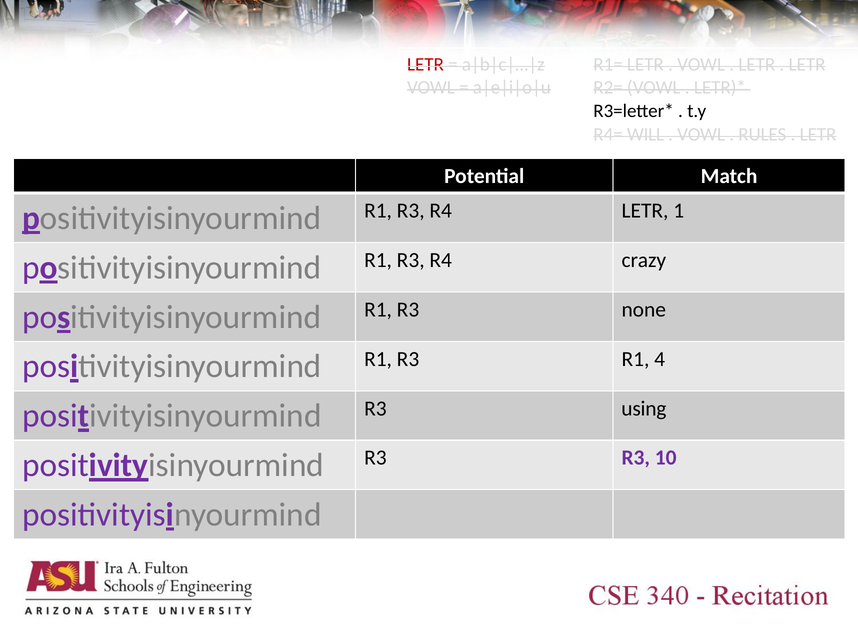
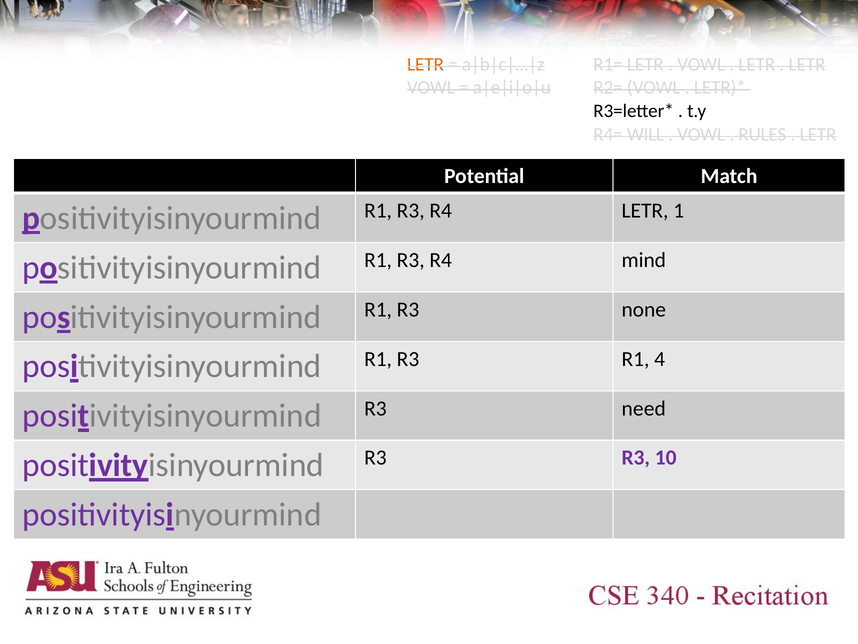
LETR at (426, 64) colour: red -> orange
crazy: crazy -> mind
using: using -> need
